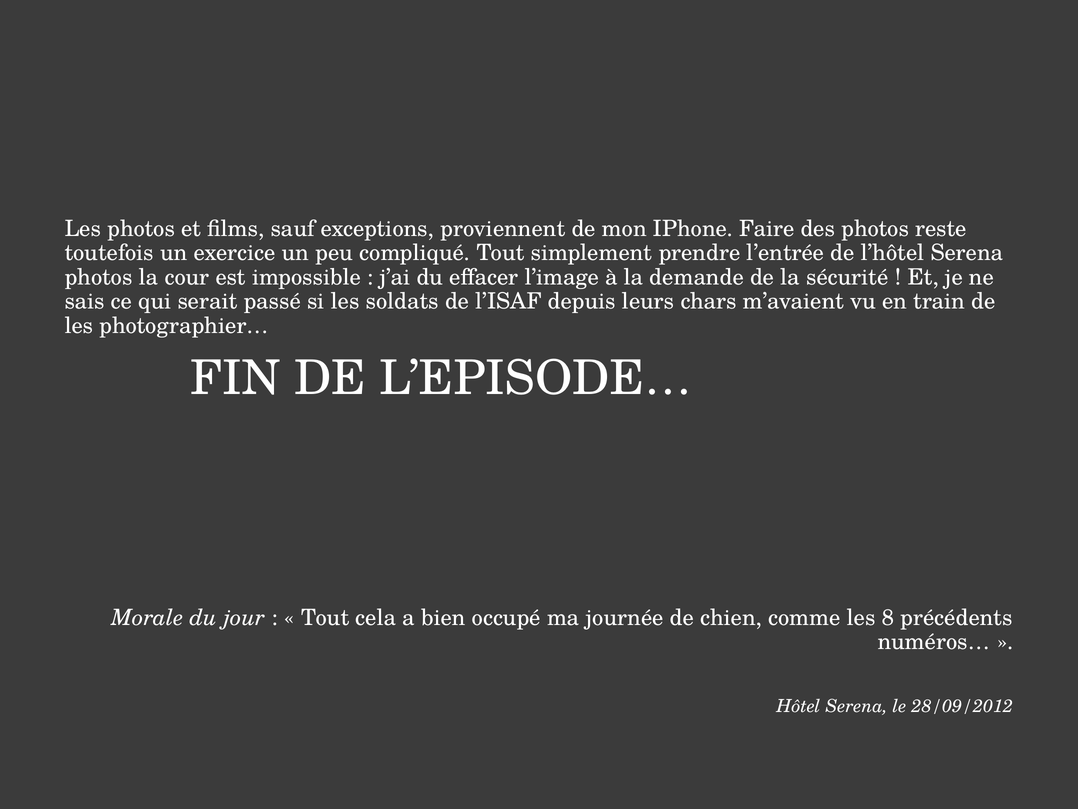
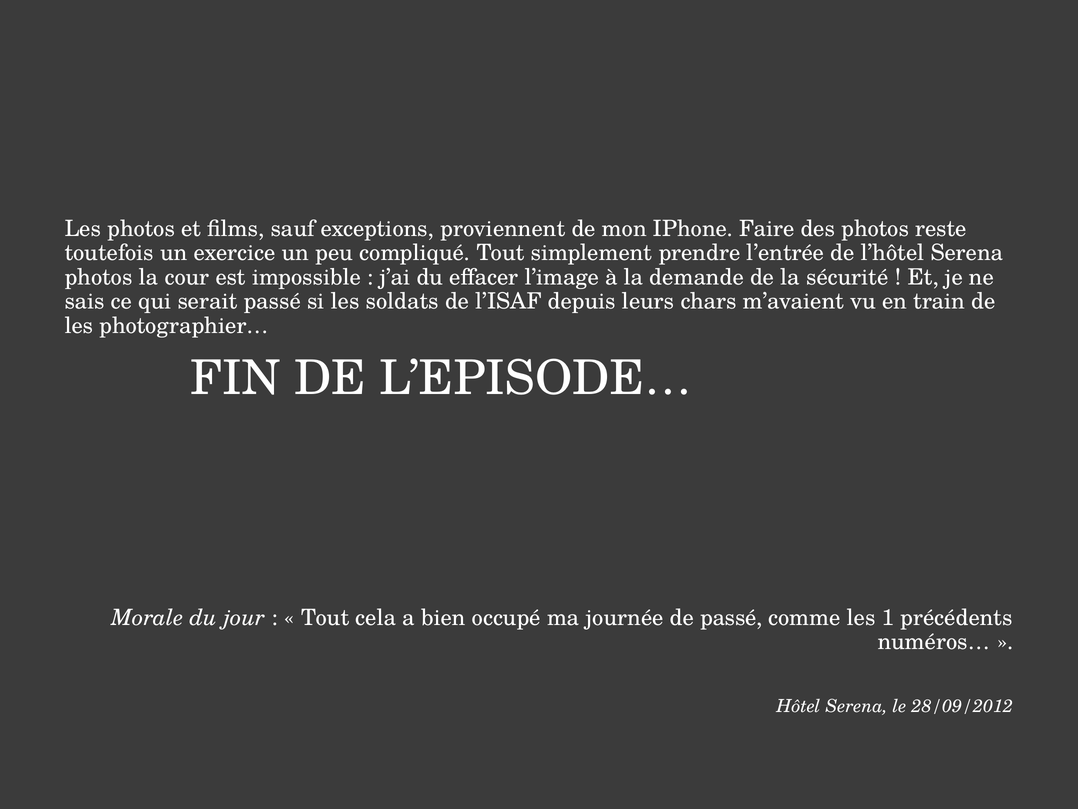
de chien: chien -> passé
8: 8 -> 1
